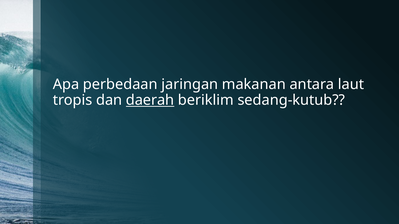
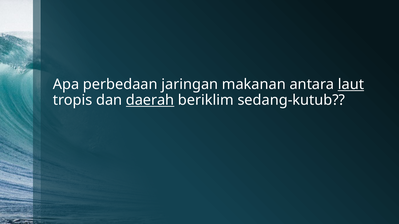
laut underline: none -> present
